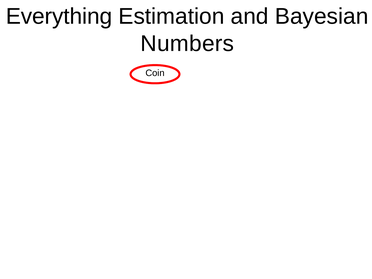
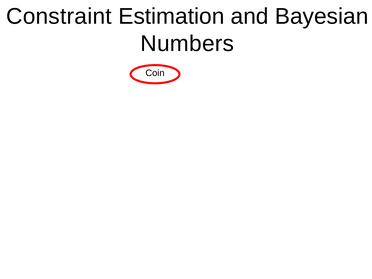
Everything: Everything -> Constraint
